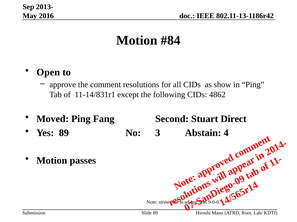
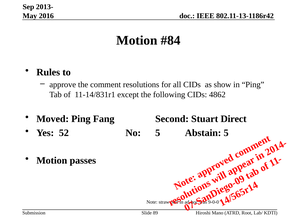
Open: Open -> Rules
Yes 89: 89 -> 52
No 3: 3 -> 5
Abstain 4: 4 -> 5
